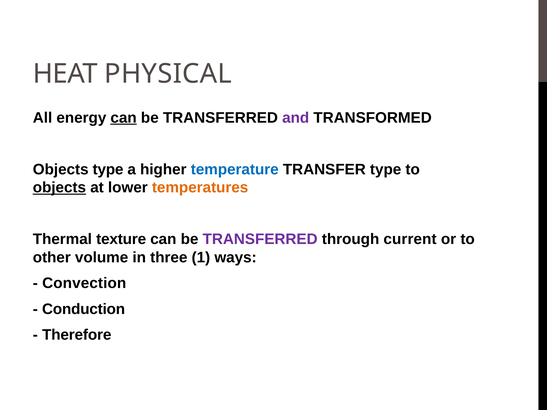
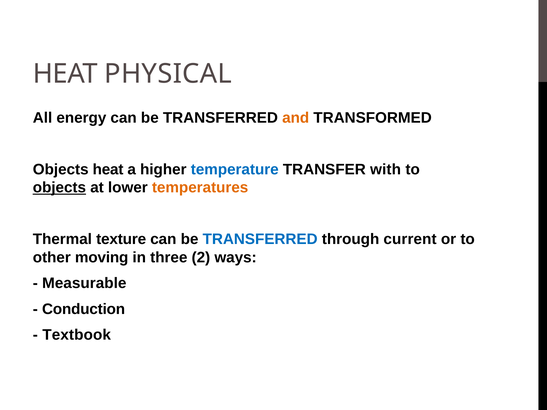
can at (124, 118) underline: present -> none
and colour: purple -> orange
Objects type: type -> heat
TRANSFER type: type -> with
TRANSFERRED at (260, 239) colour: purple -> blue
volume: volume -> moving
1: 1 -> 2
Convection: Convection -> Measurable
Therefore: Therefore -> Textbook
